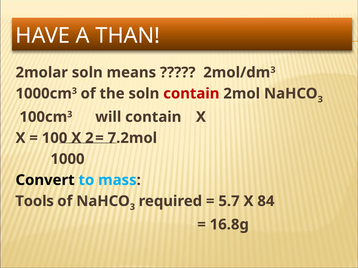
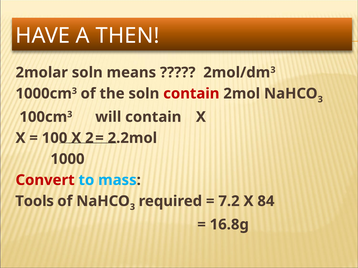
THAN: THAN -> THEN
7.2mol: 7.2mol -> 2.2mol
Convert colour: black -> red
5.7: 5.7 -> 7.2
